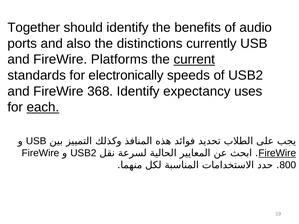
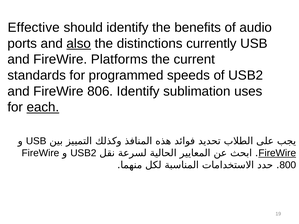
Together: Together -> Effective
also underline: none -> present
current underline: present -> none
electronically: electronically -> programmed
368: 368 -> 806
expectancy: expectancy -> sublimation
